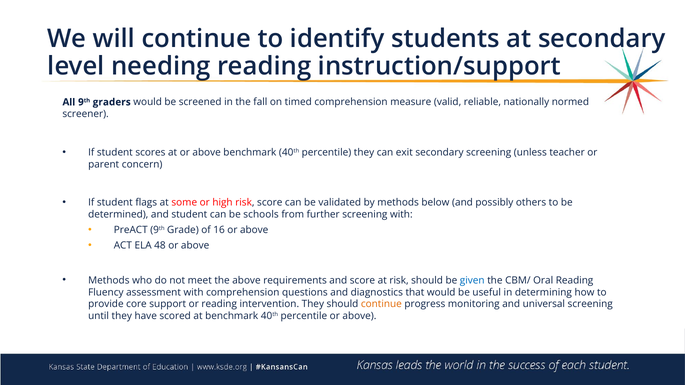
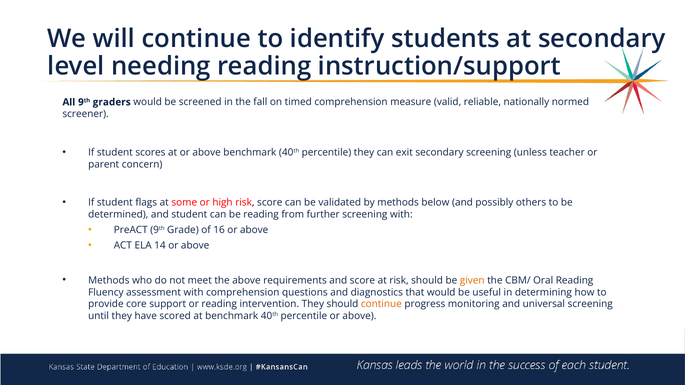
be schools: schools -> reading
48: 48 -> 14
given colour: blue -> orange
